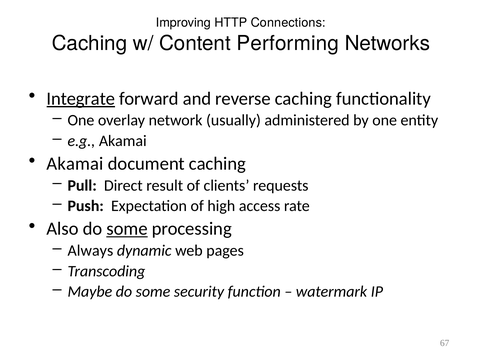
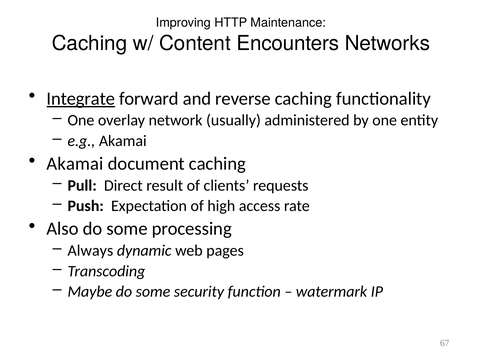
Connections: Connections -> Maintenance
Performing: Performing -> Encounters
some at (127, 228) underline: present -> none
